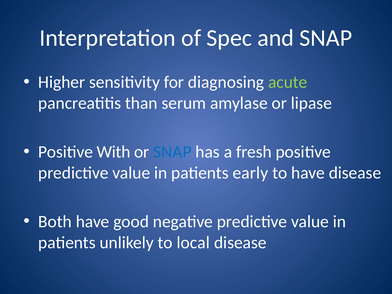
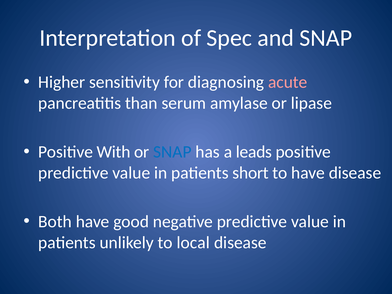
acute colour: light green -> pink
fresh: fresh -> leads
early: early -> short
